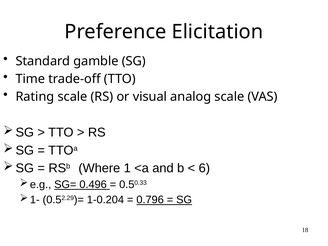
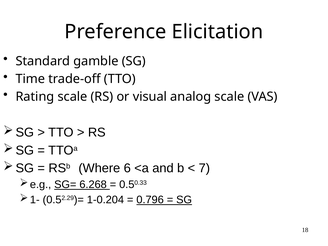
1: 1 -> 6
6: 6 -> 7
0.496: 0.496 -> 6.268
